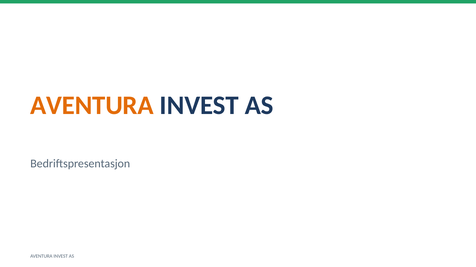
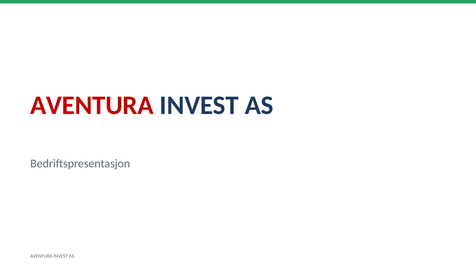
AVENTURA at (92, 106) colour: orange -> red
